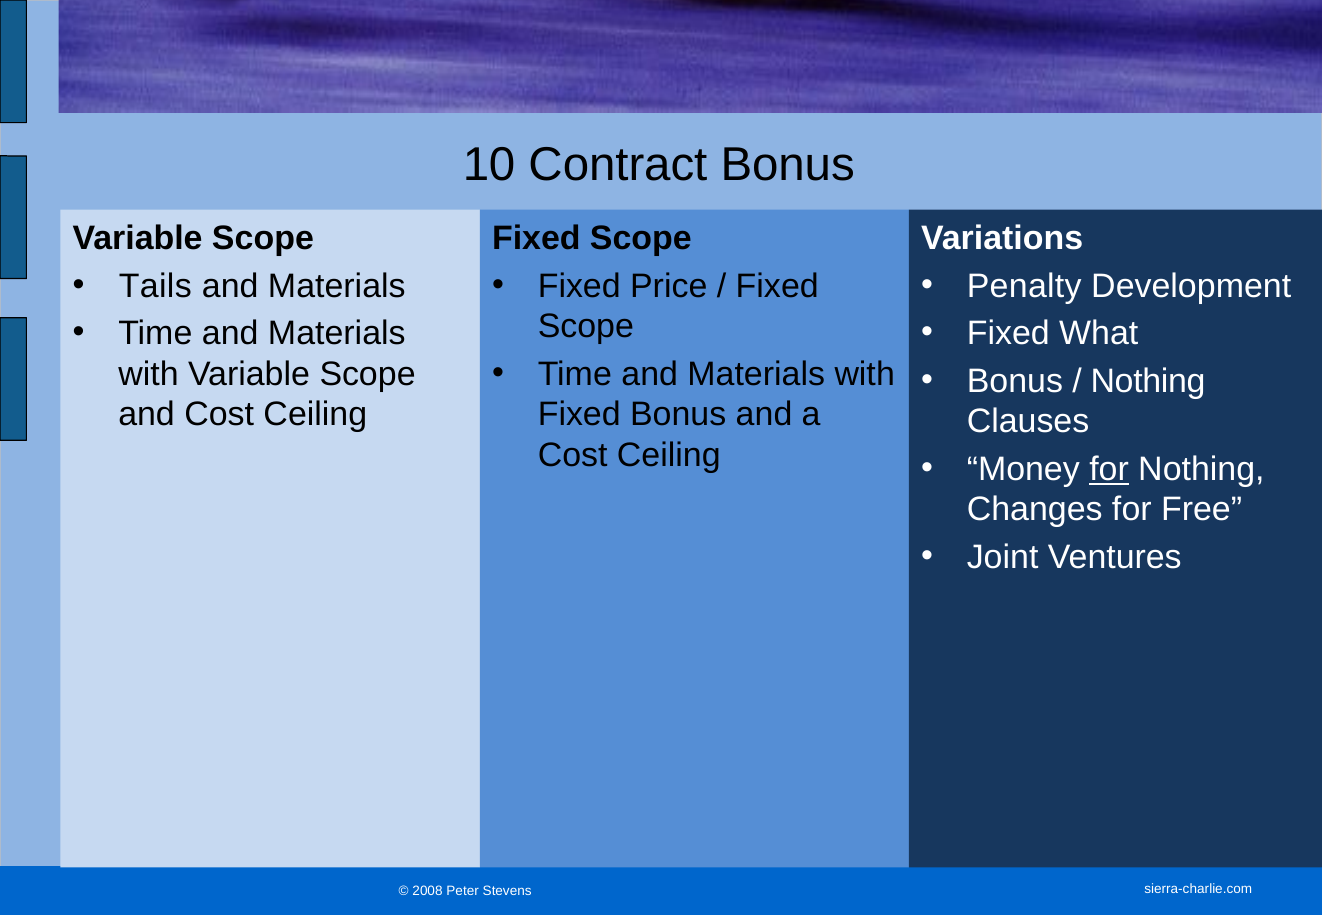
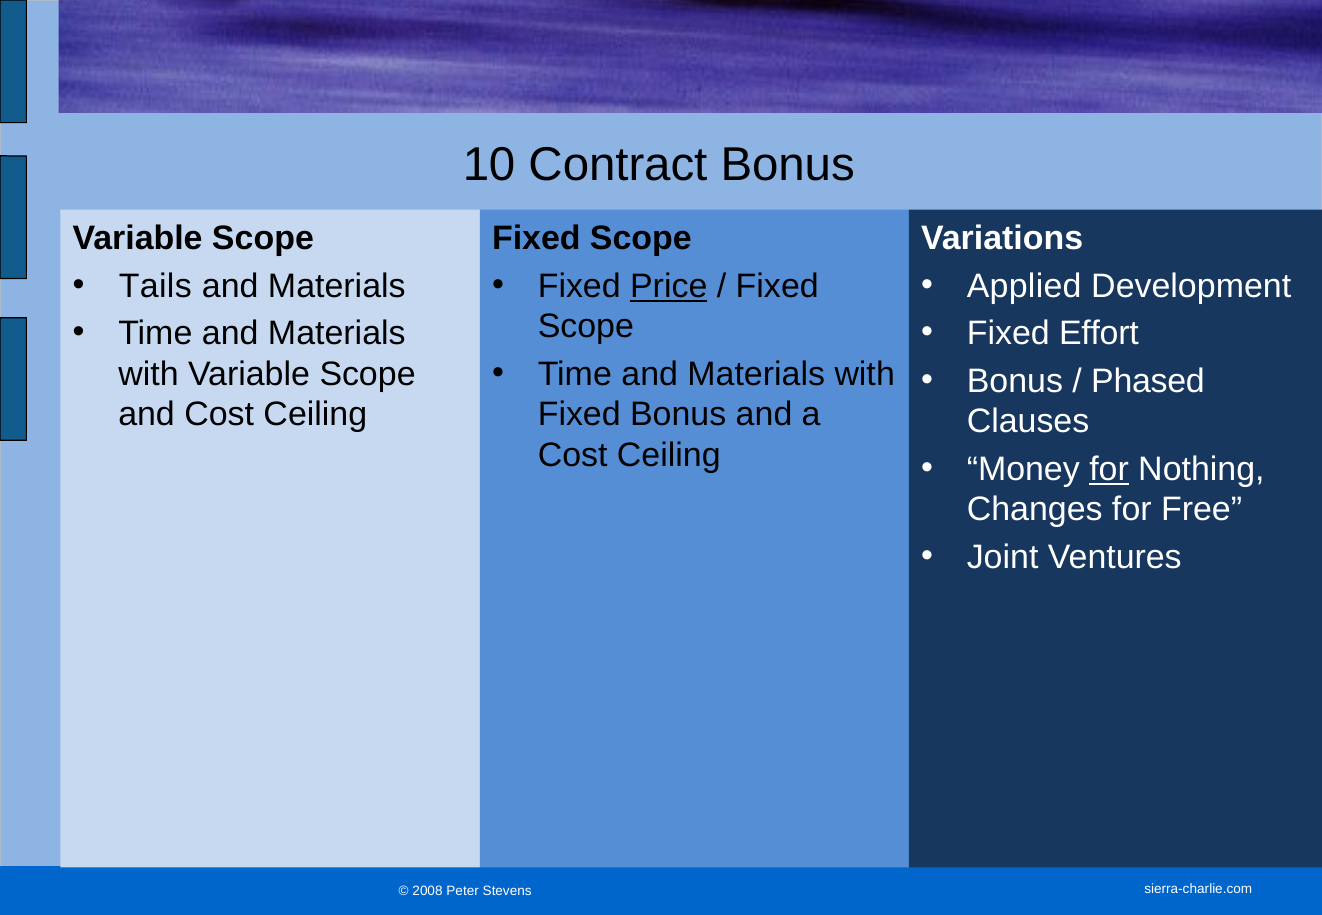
Price underline: none -> present
Penalty: Penalty -> Applied
What: What -> Effort
Nothing at (1148, 381): Nothing -> Phased
